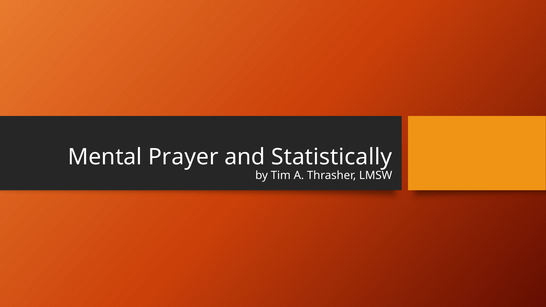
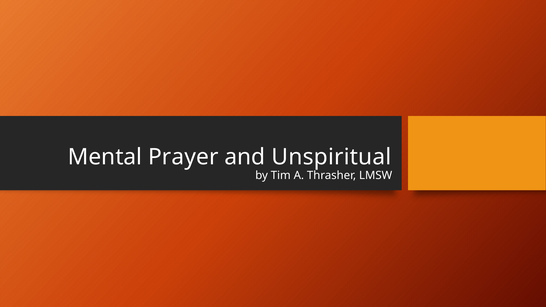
Statistically: Statistically -> Unspiritual
